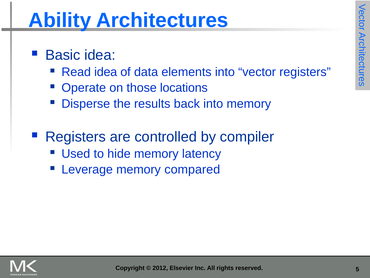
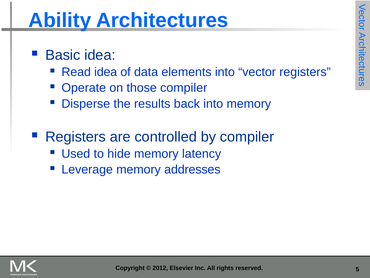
those locations: locations -> compiler
compared: compared -> addresses
